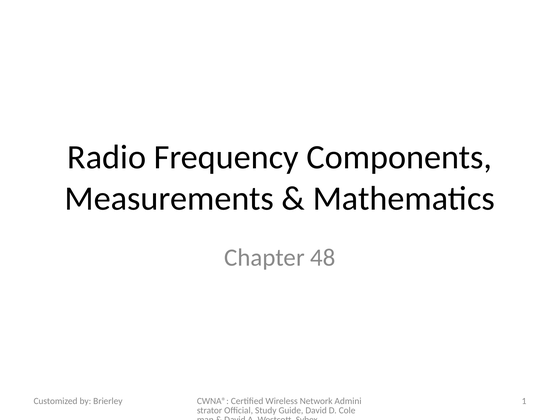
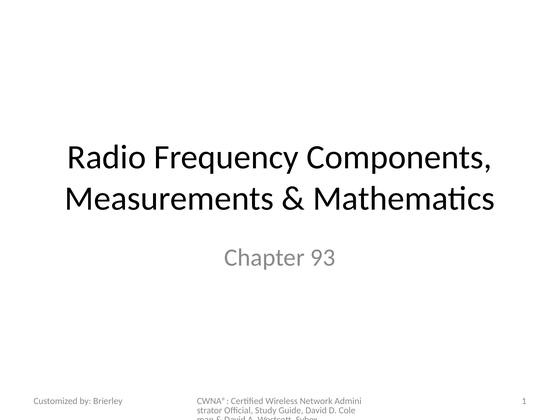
48: 48 -> 93
